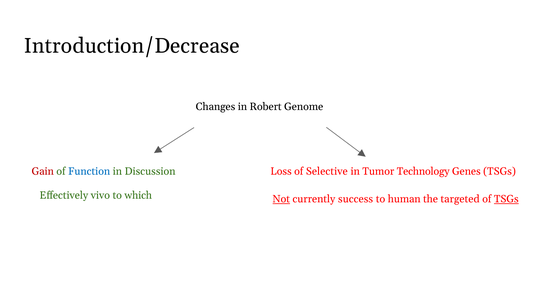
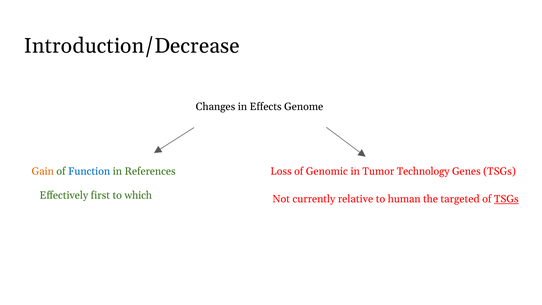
Robert: Robert -> Effects
Gain colour: red -> orange
Discussion: Discussion -> References
Selective: Selective -> Genomic
vivo: vivo -> first
Not underline: present -> none
success: success -> relative
